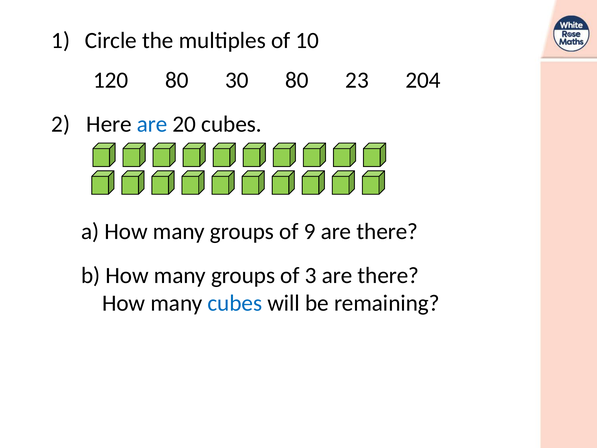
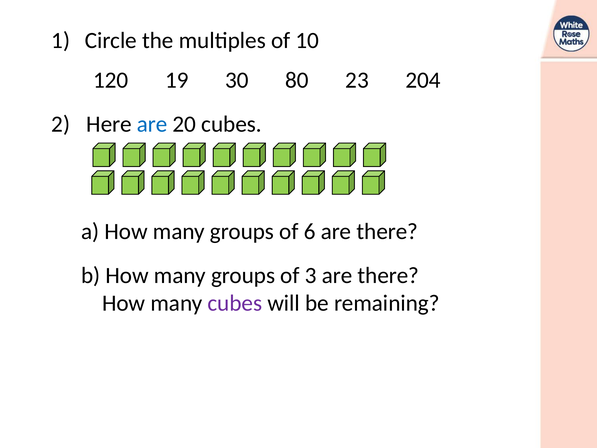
120 80: 80 -> 19
9: 9 -> 6
cubes at (235, 303) colour: blue -> purple
